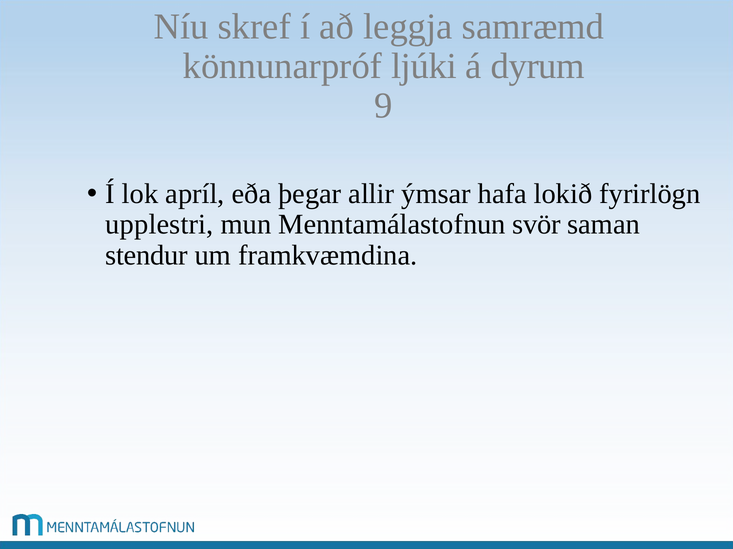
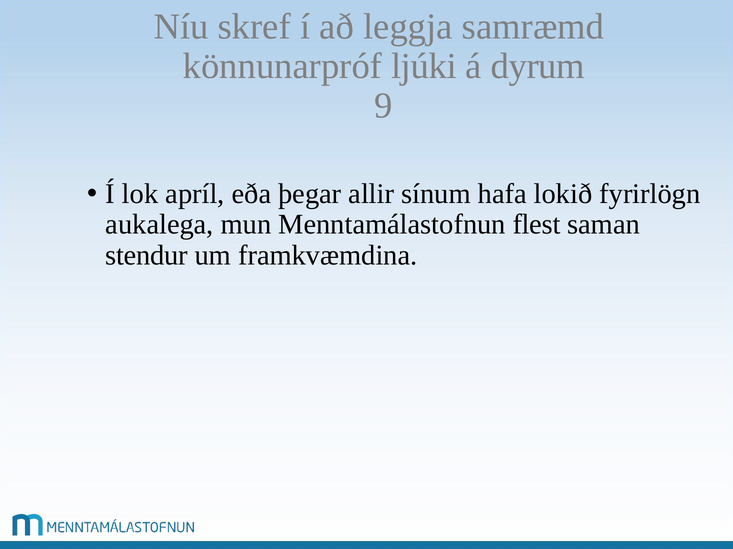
ýmsar: ýmsar -> sínum
upplestri: upplestri -> aukalega
svör: svör -> flest
